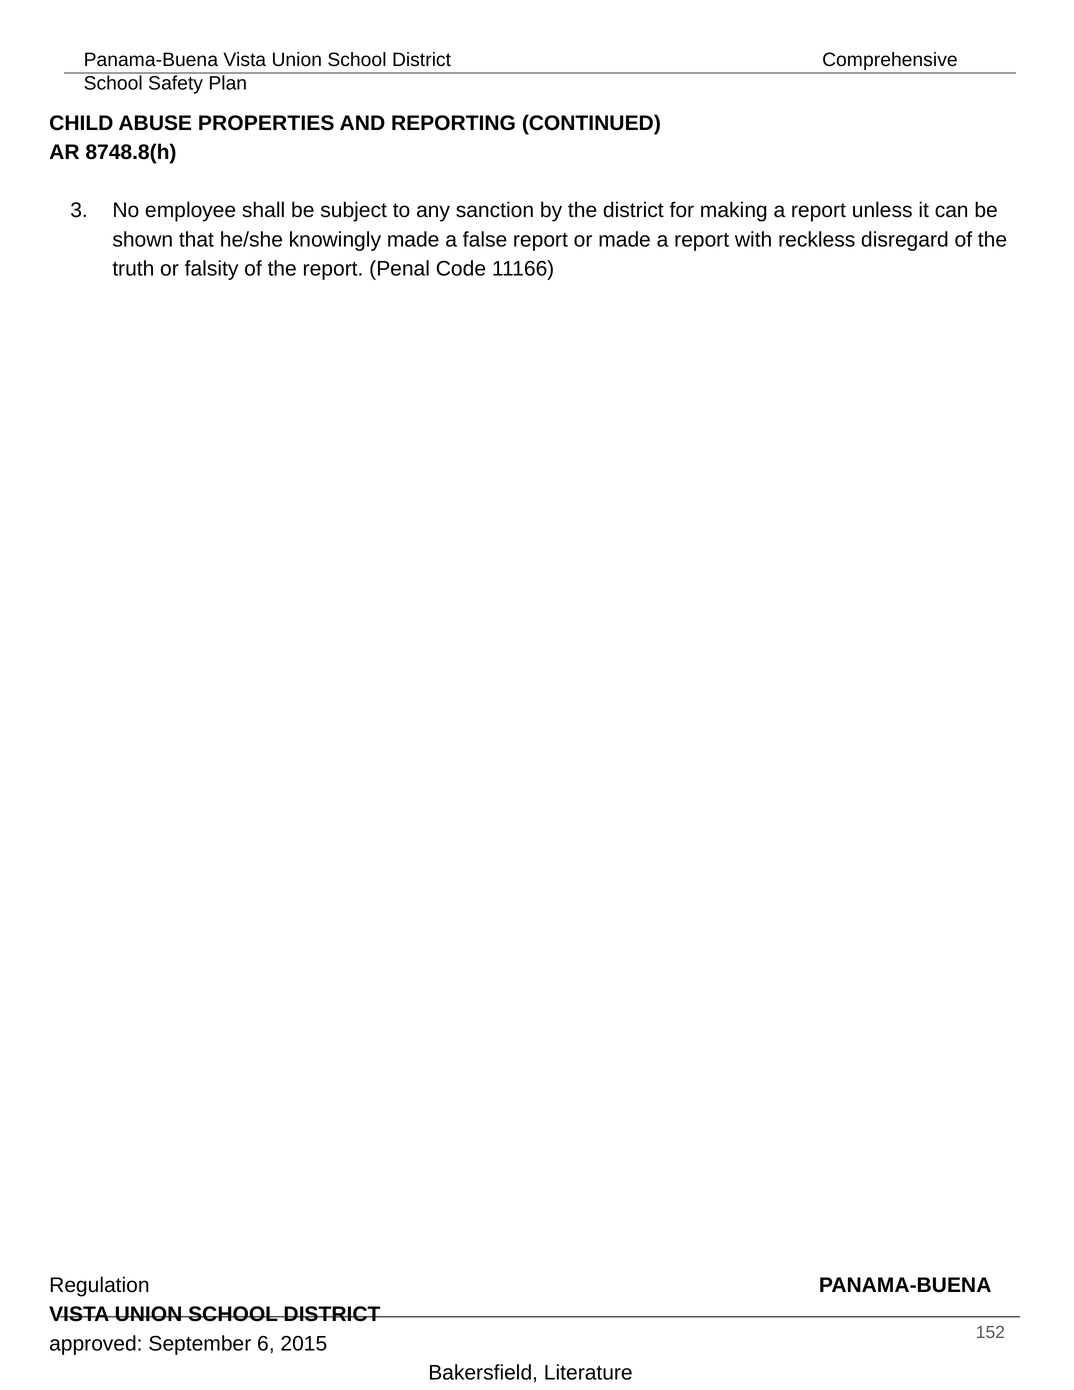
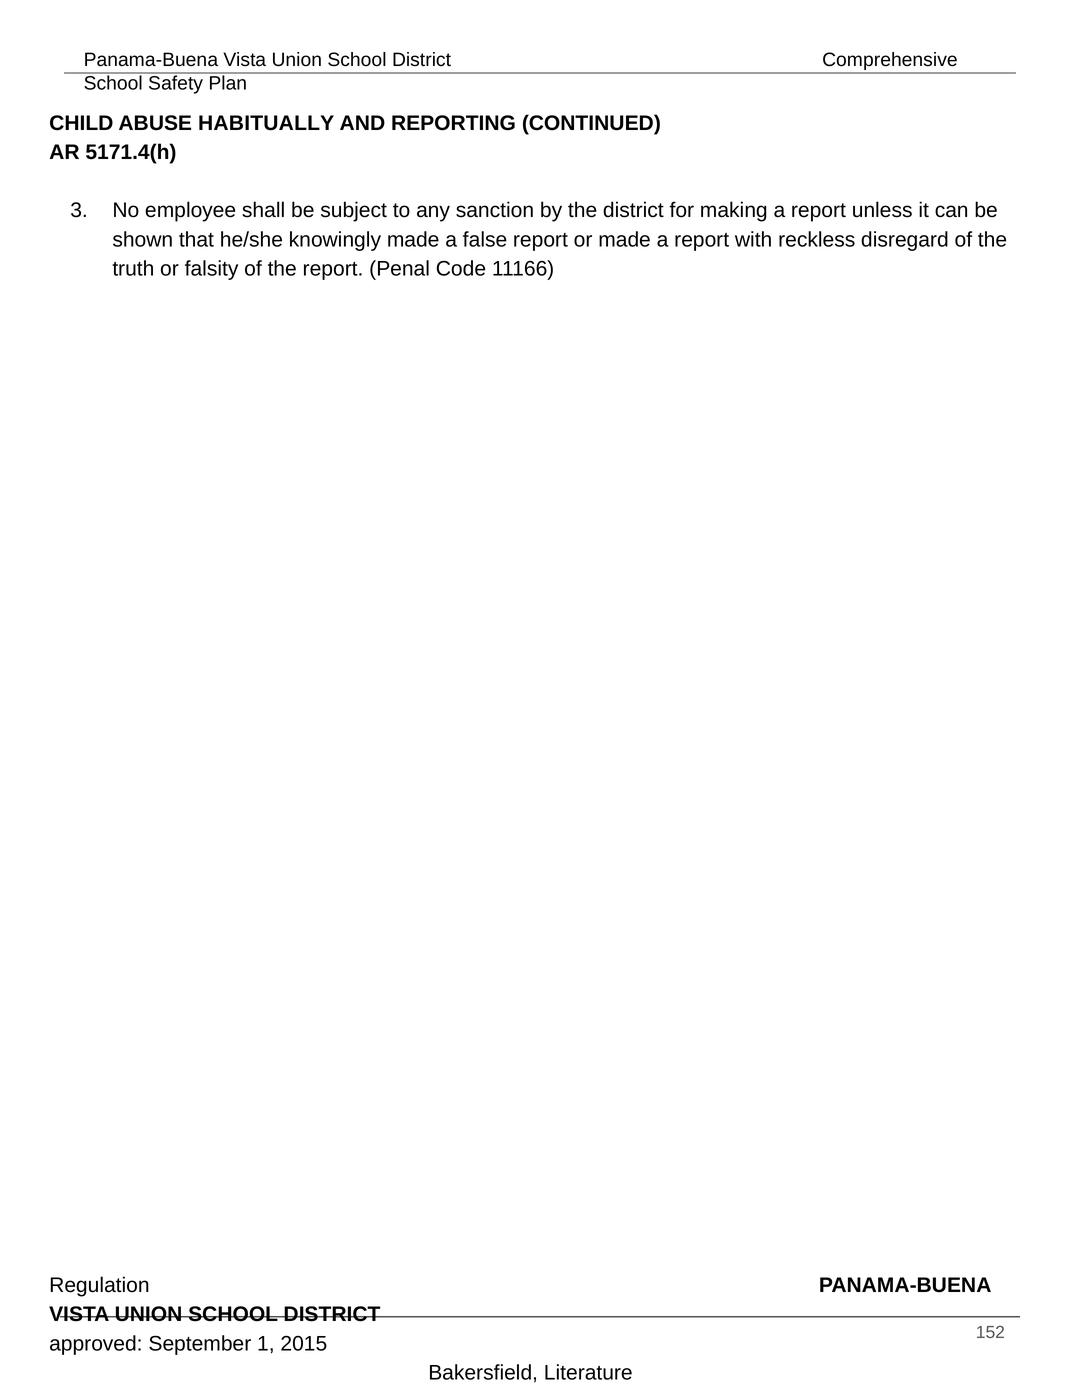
PROPERTIES: PROPERTIES -> HABITUALLY
8748.8(h: 8748.8(h -> 5171.4(h
6: 6 -> 1
